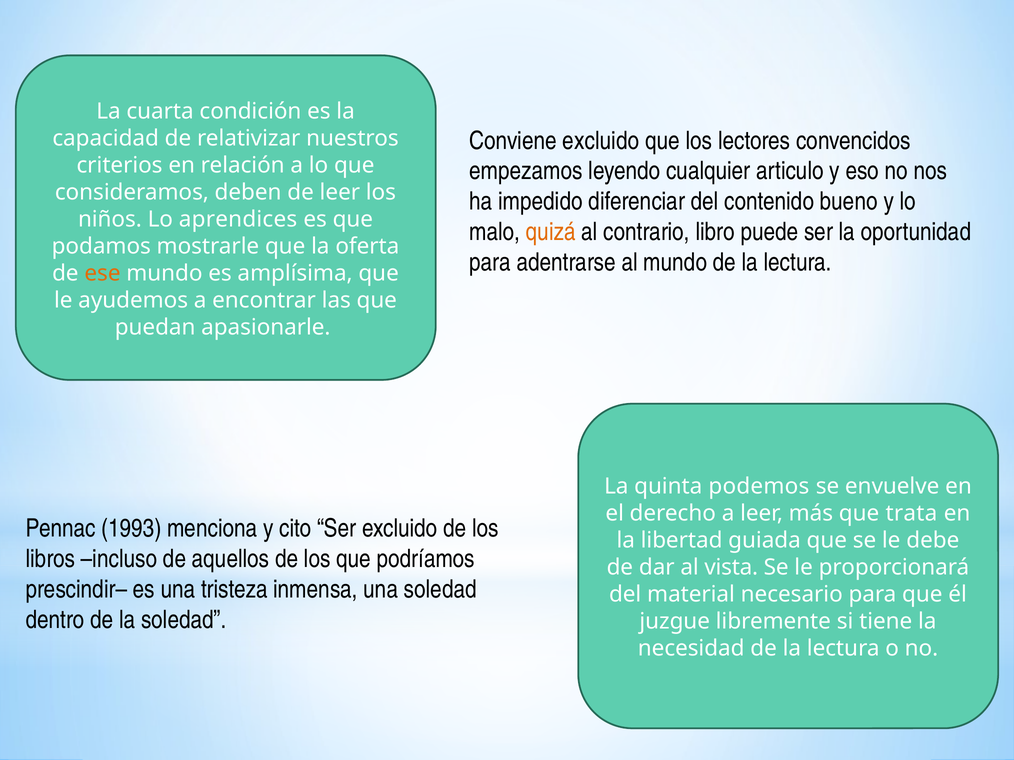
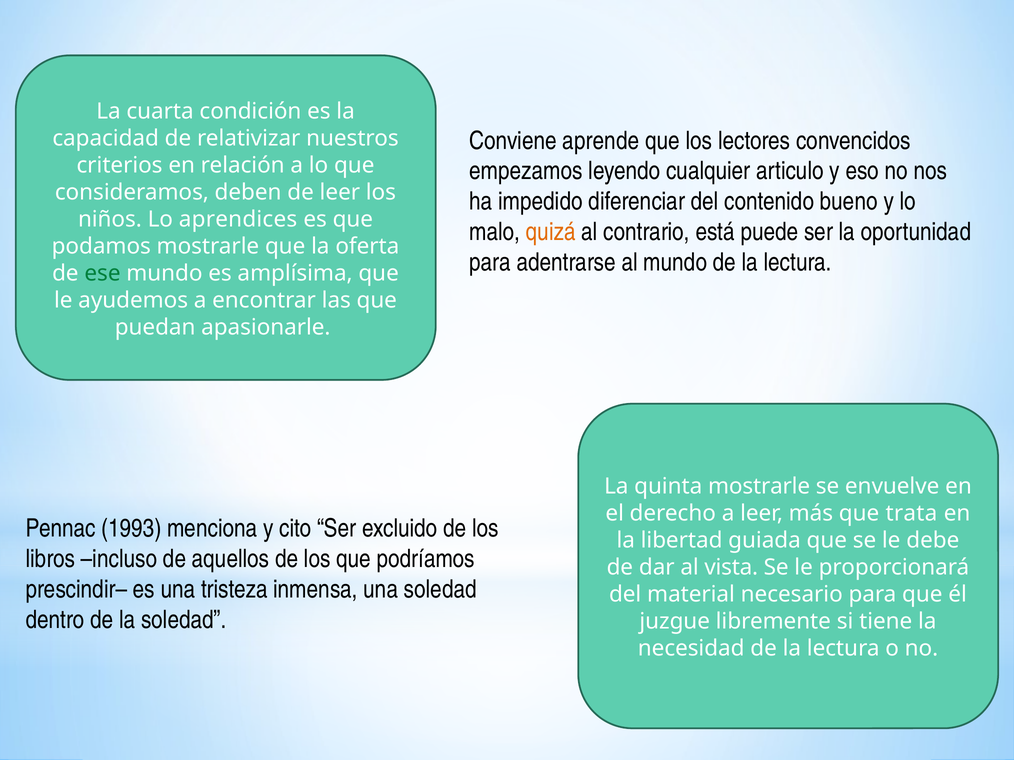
Conviene excluido: excluido -> aprende
libro: libro -> está
ese colour: orange -> green
quinta podemos: podemos -> mostrarle
